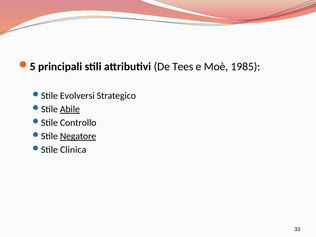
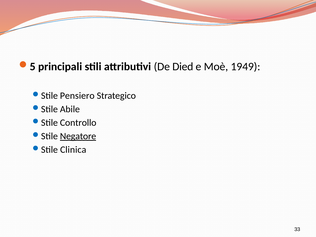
Tees: Tees -> Died
1985: 1985 -> 1949
Evolversi: Evolversi -> Pensiero
Abile underline: present -> none
